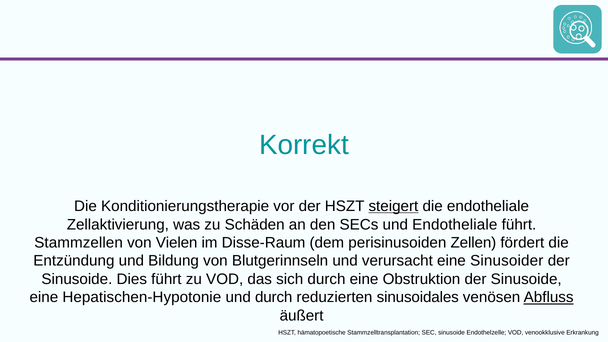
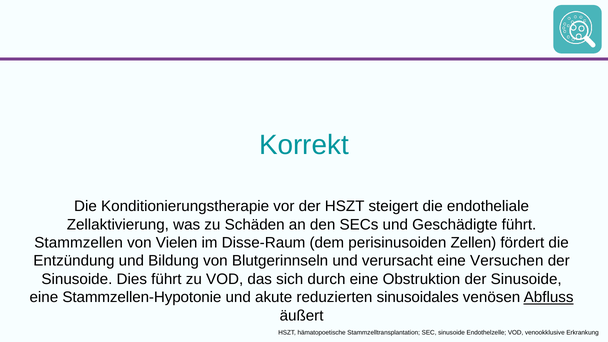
steigert underline: present -> none
und Endotheliale: Endotheliale -> Geschädigte
Sinusoider: Sinusoider -> Versuchen
Hepatischen-Hypotonie: Hepatischen-Hypotonie -> Stammzellen-Hypotonie
und durch: durch -> akute
